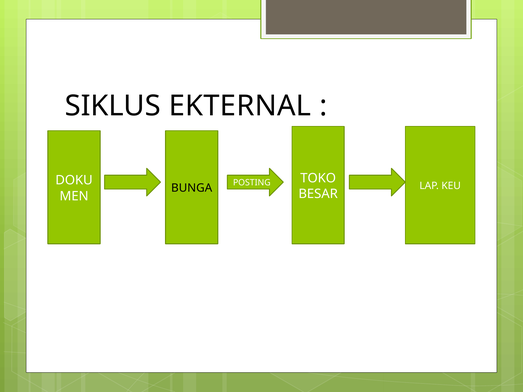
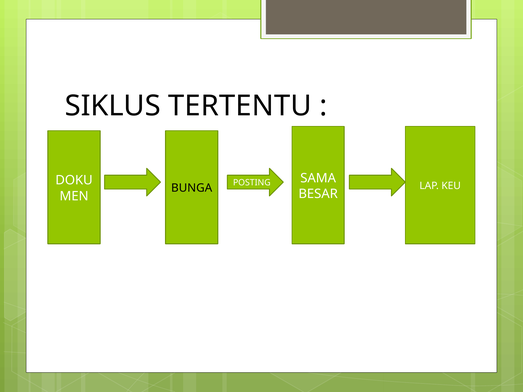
EKTERNAL: EKTERNAL -> TERTENTU
TOKO: TOKO -> SAMA
